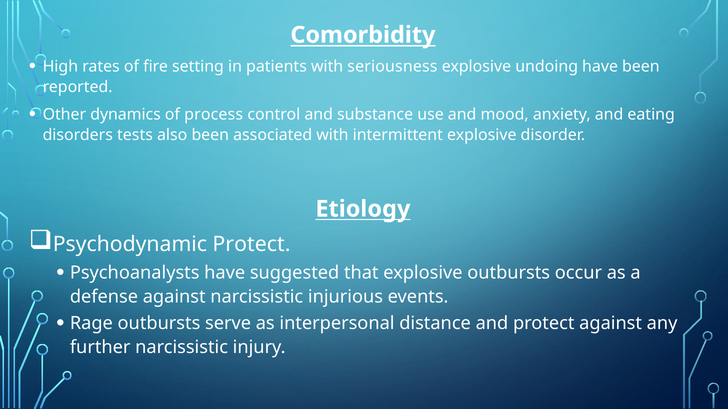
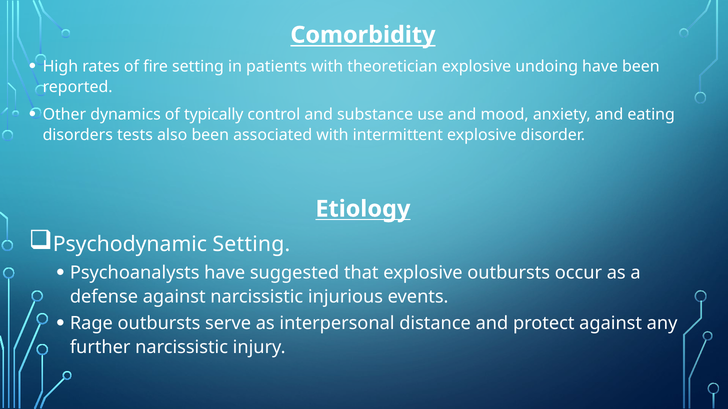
seriousness: seriousness -> theoretician
process: process -> typically
Psychodynamic Protect: Protect -> Setting
